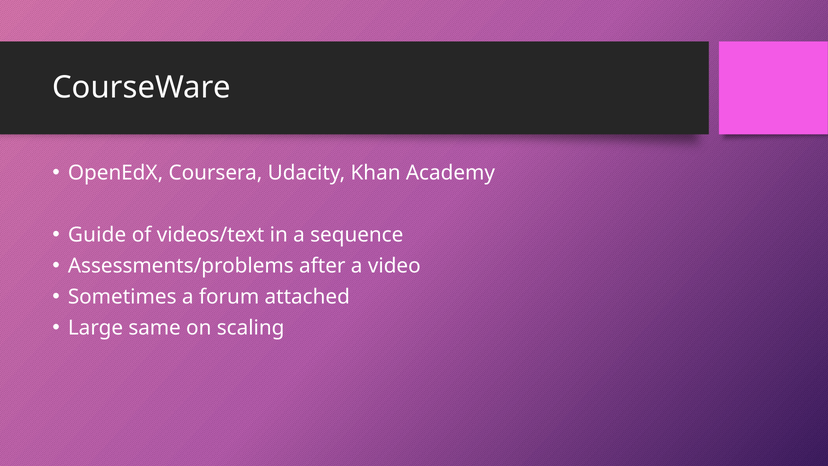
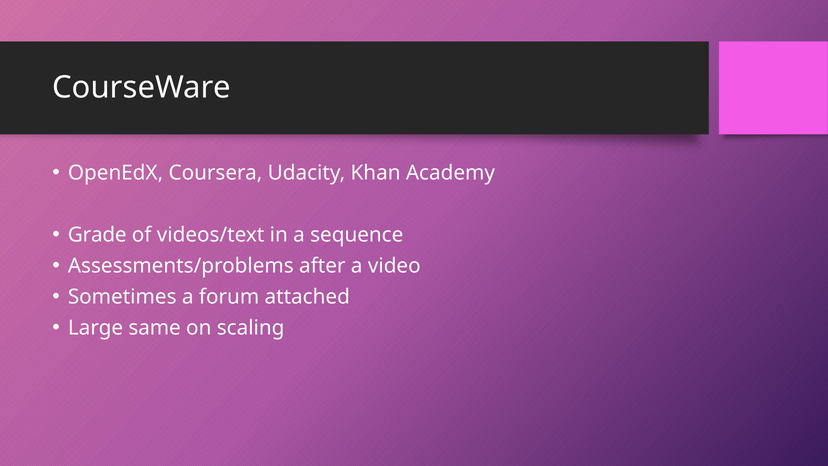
Guide: Guide -> Grade
